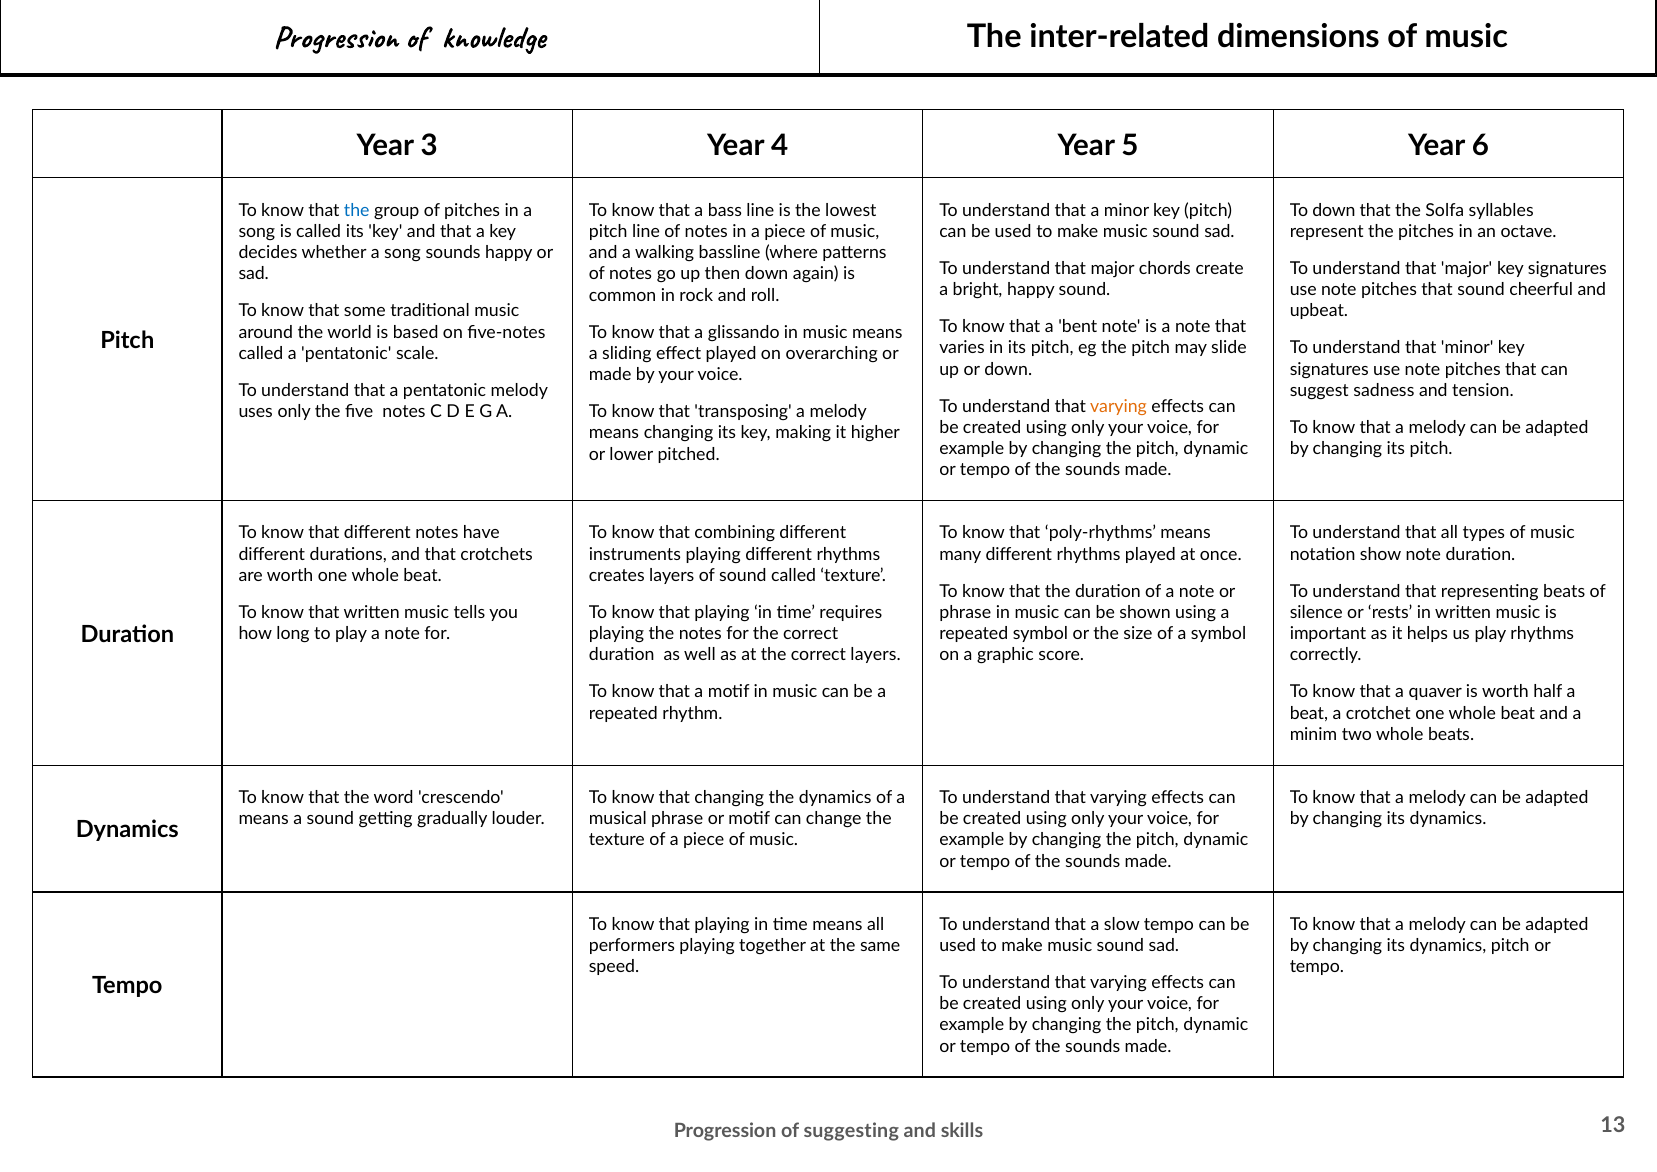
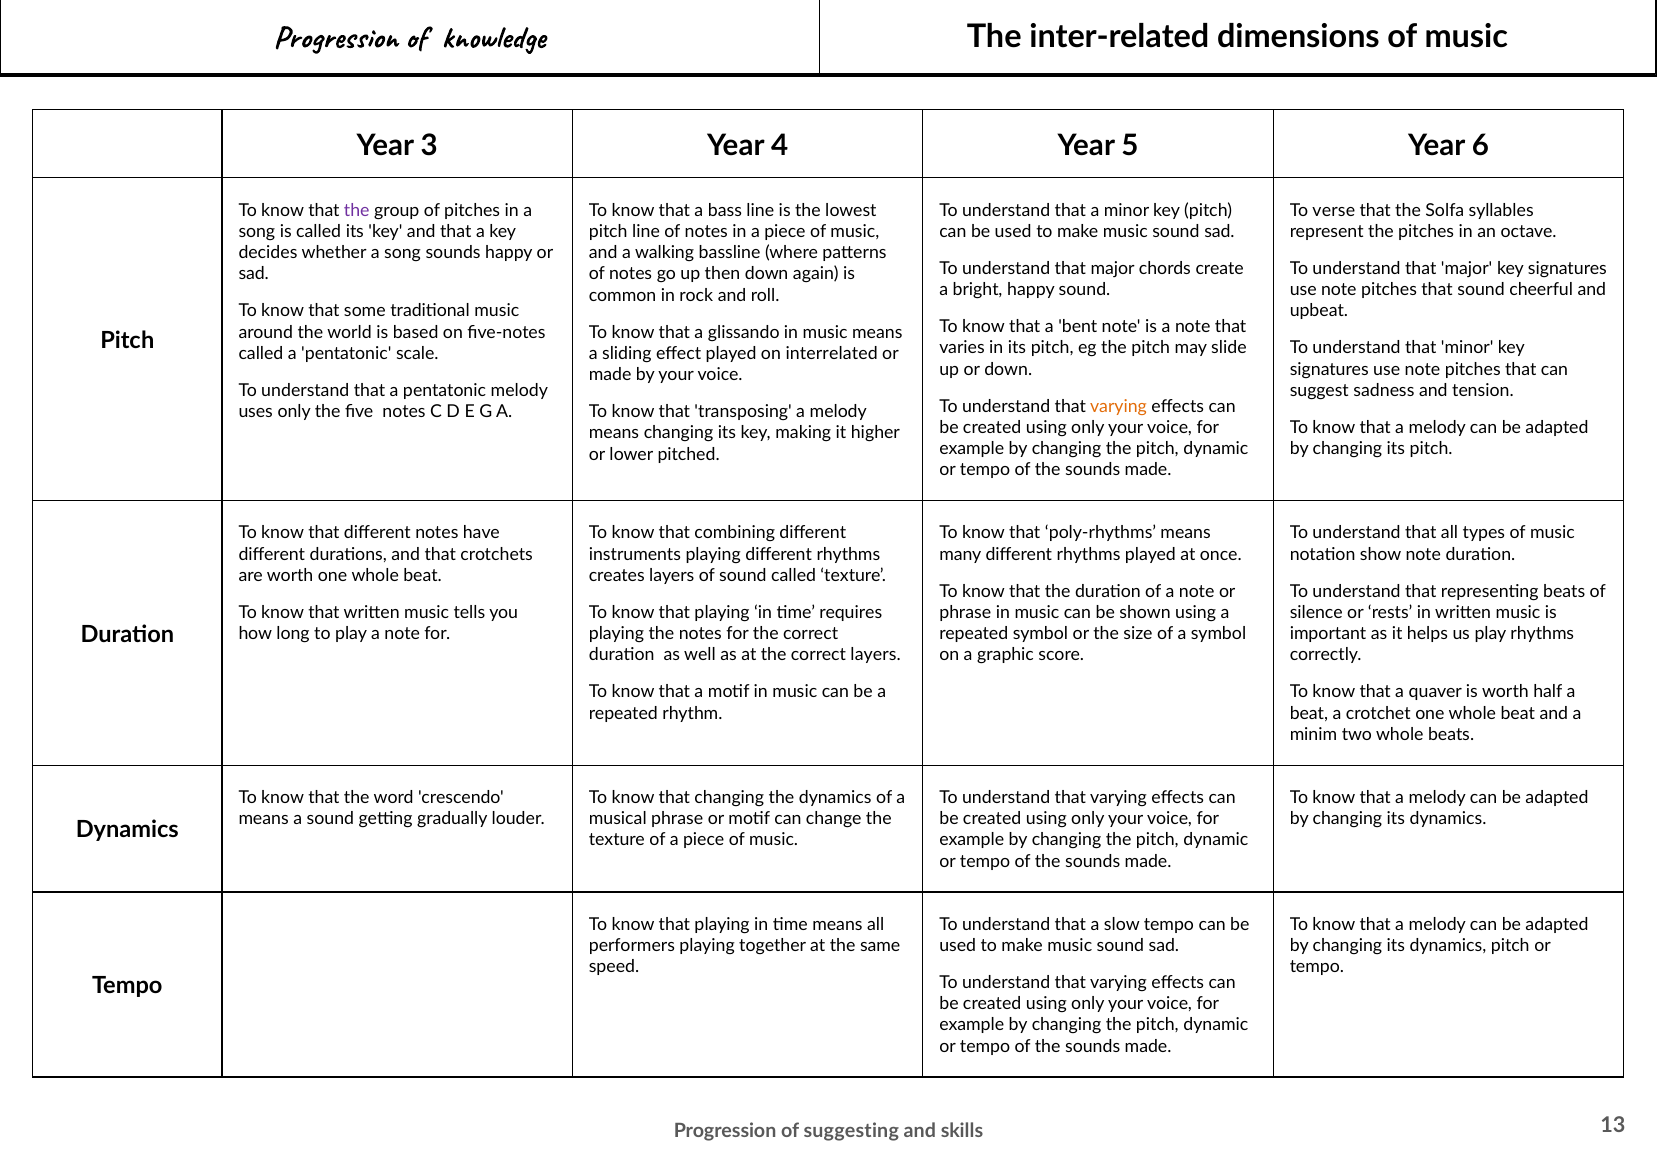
the at (357, 210) colour: blue -> purple
To down: down -> verse
overarching: overarching -> interrelated
